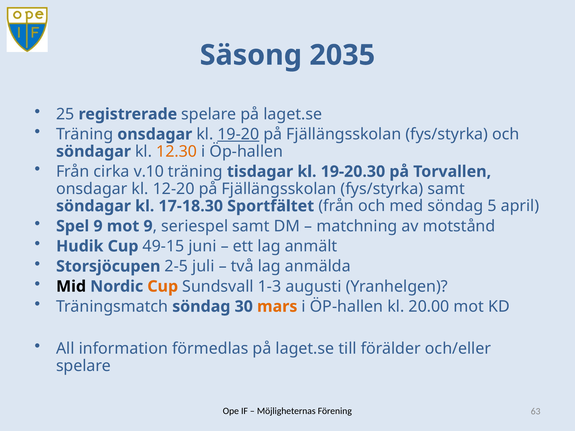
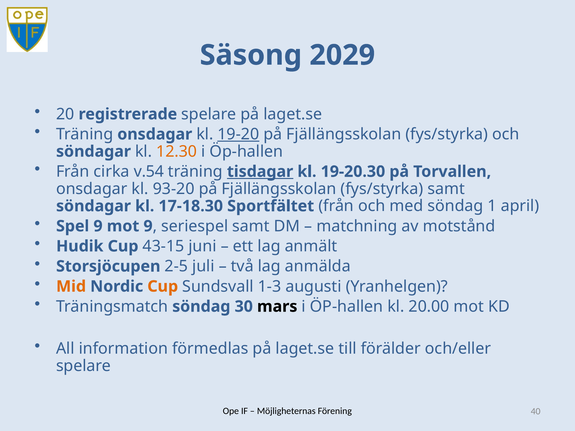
2035: 2035 -> 2029
25: 25 -> 20
v.10: v.10 -> v.54
tisdagar underline: none -> present
12-20: 12-20 -> 93-20
5: 5 -> 1
49-15: 49-15 -> 43-15
Mid colour: black -> orange
mars colour: orange -> black
63: 63 -> 40
